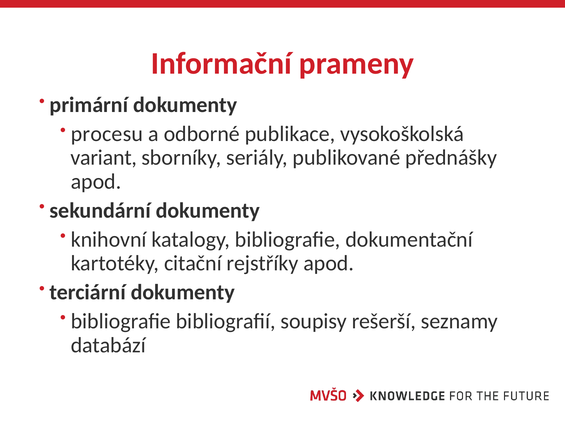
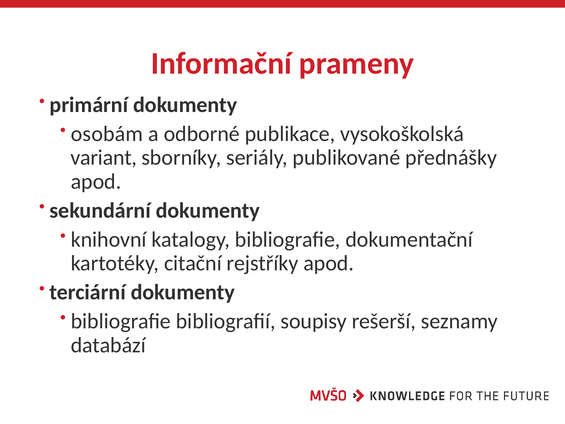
procesu: procesu -> osobám
